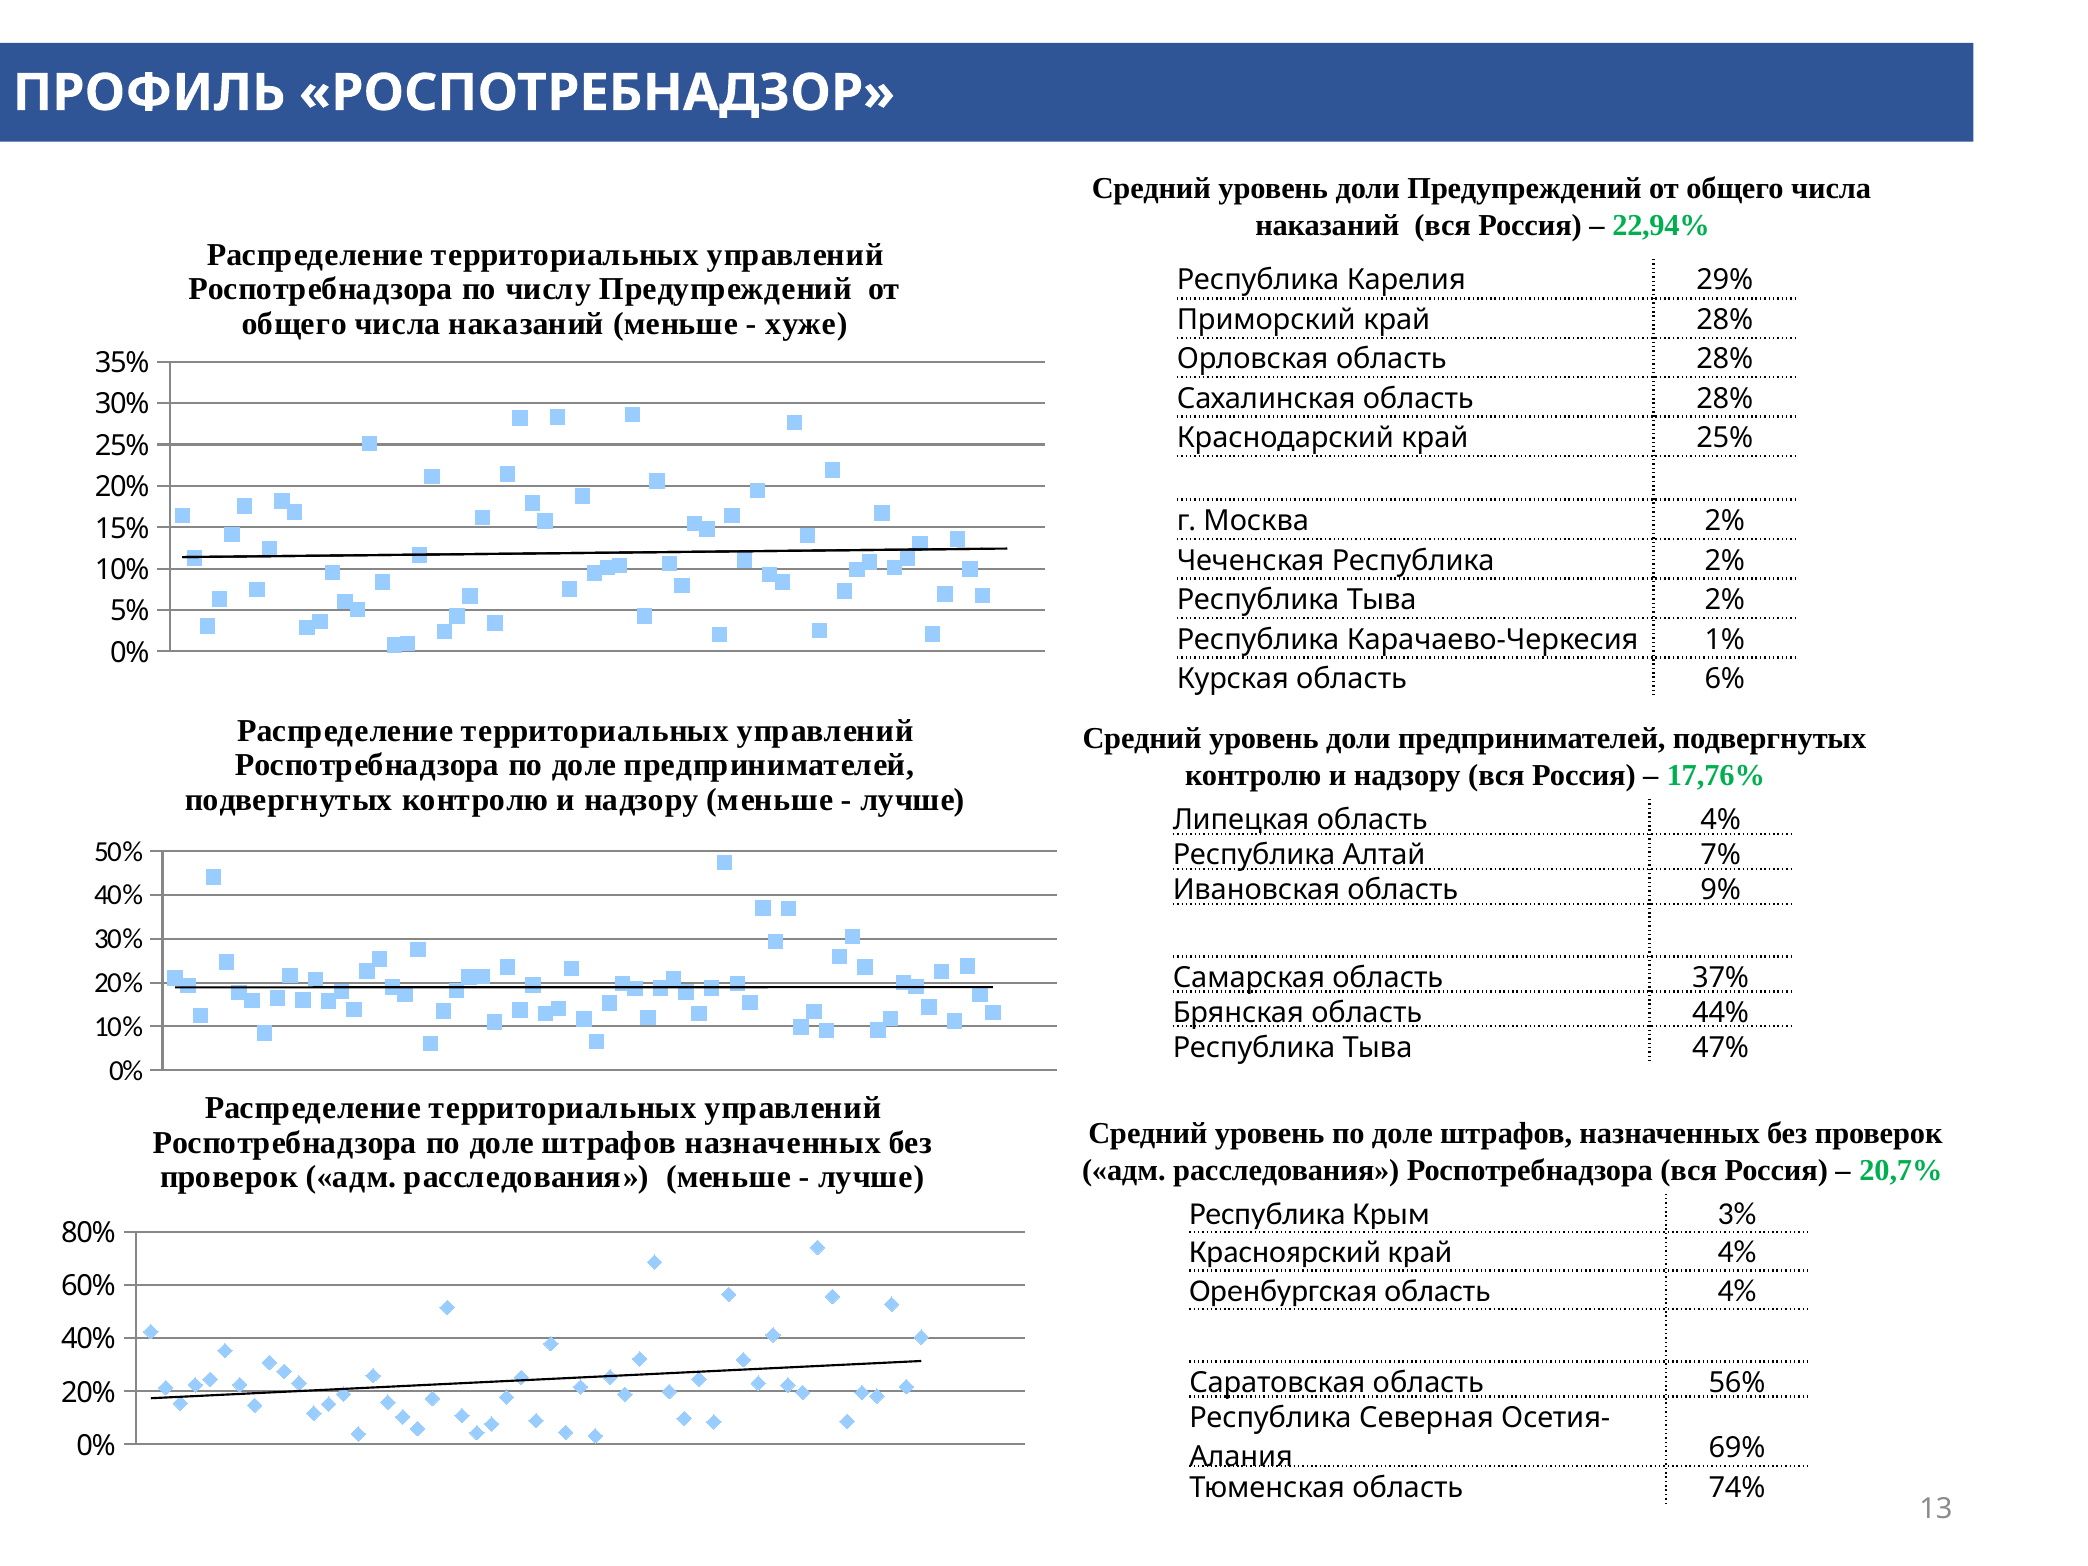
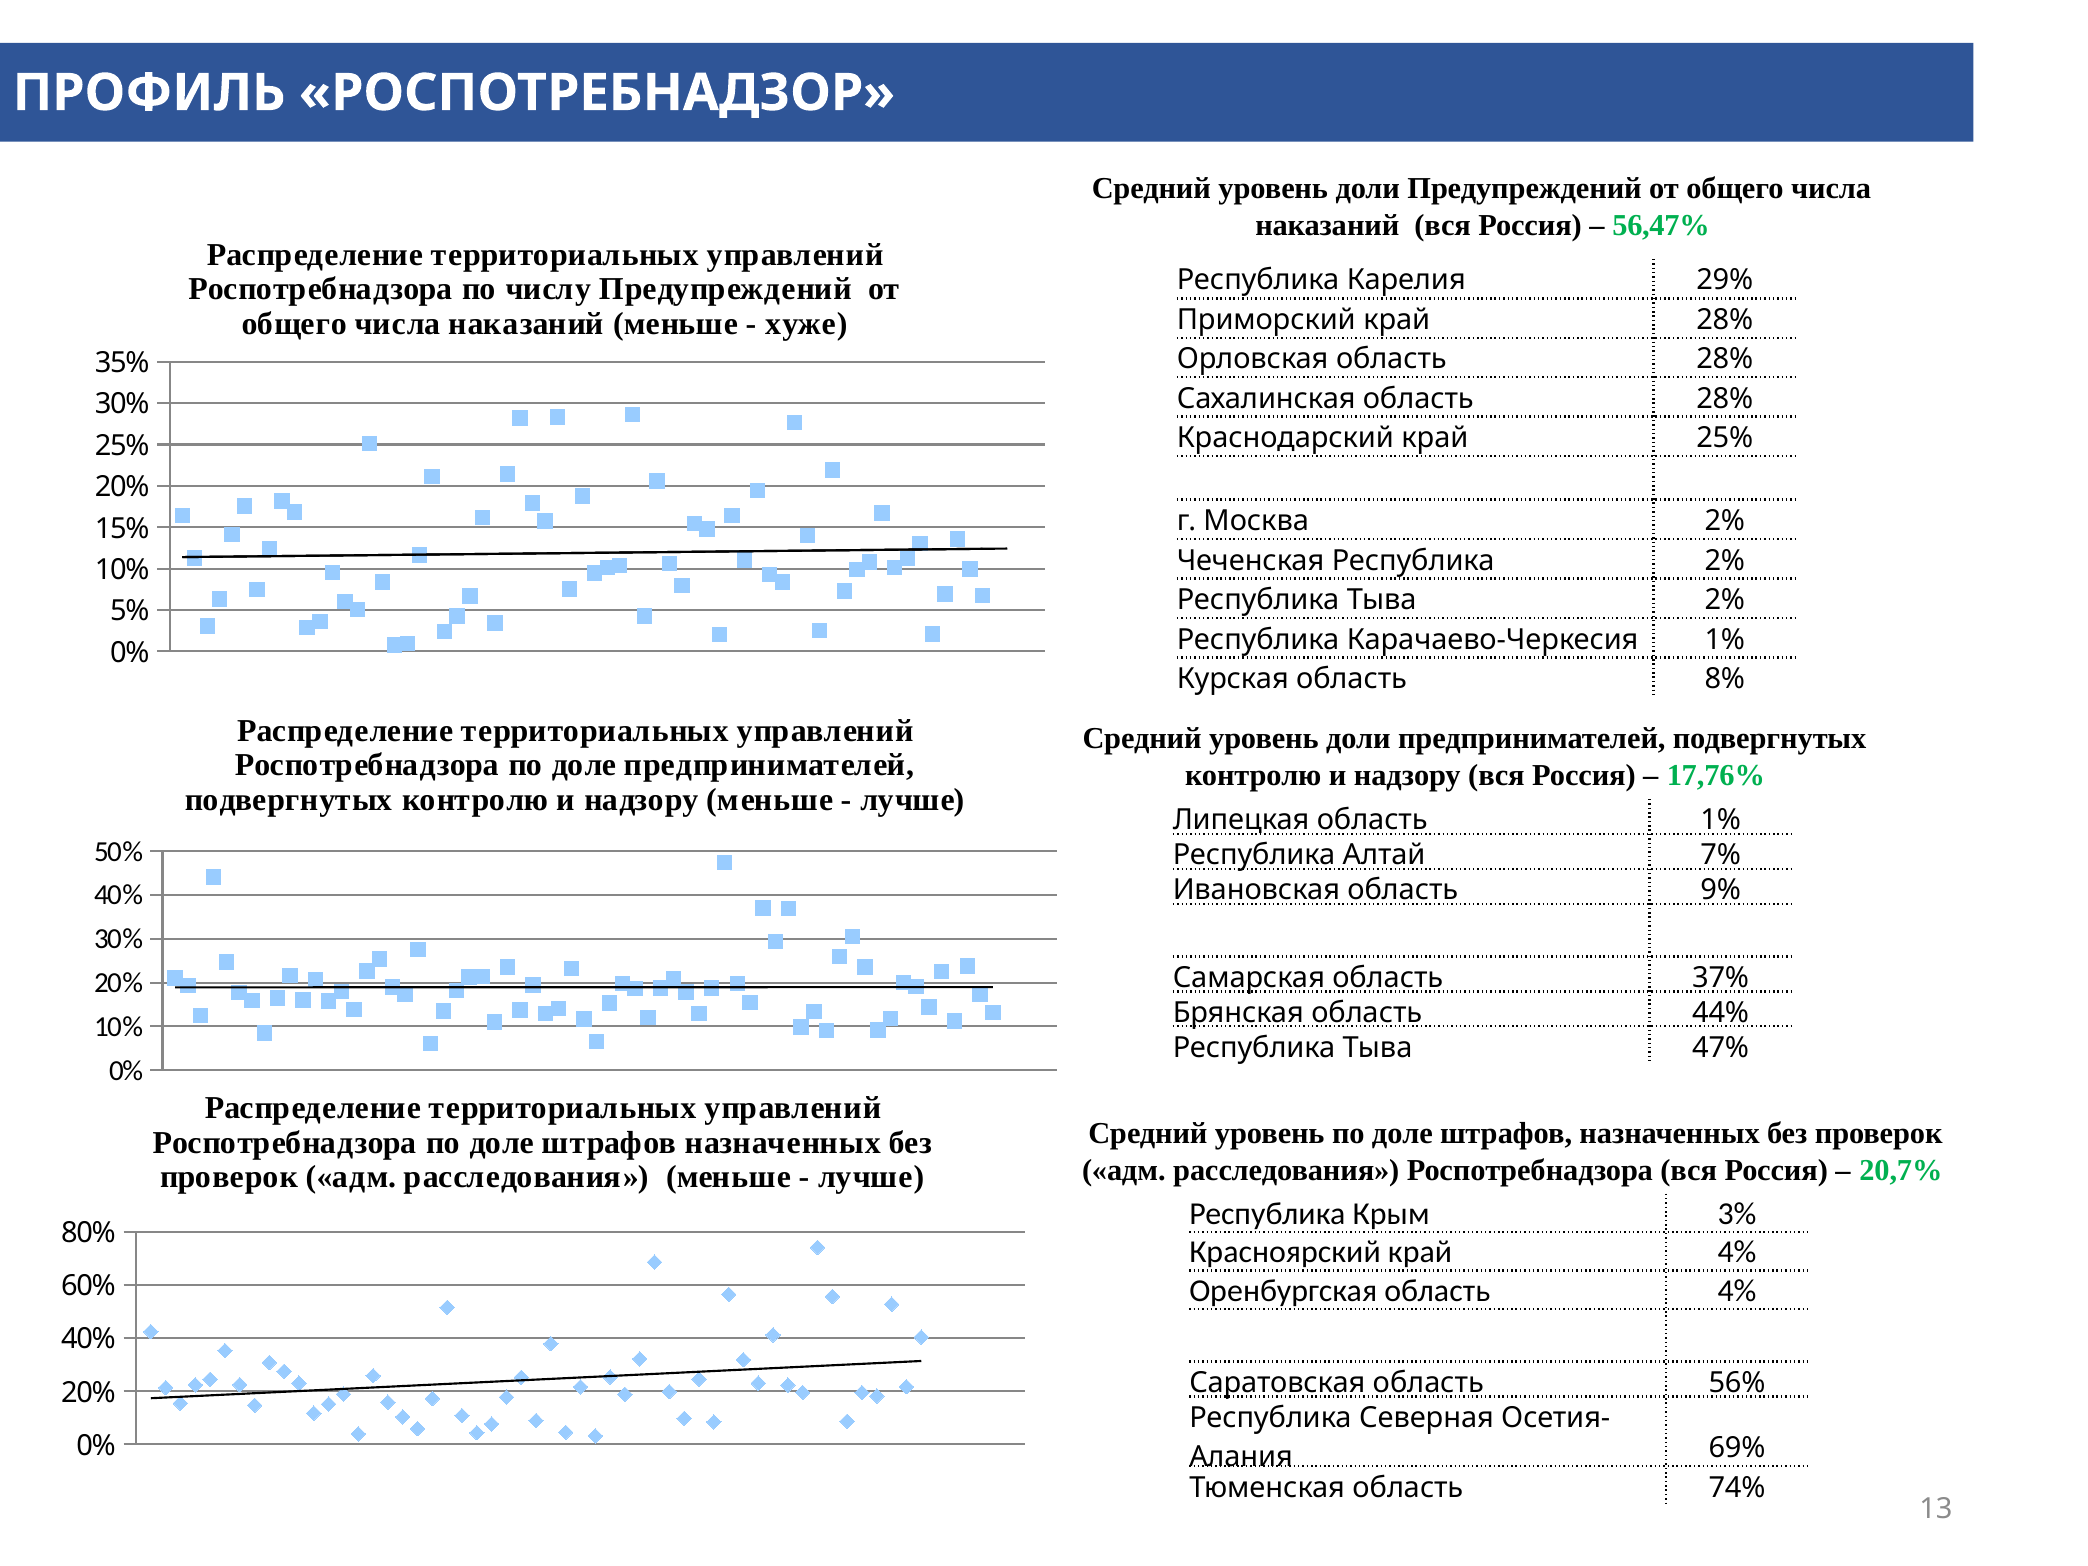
22,94%: 22,94% -> 56,47%
6%: 6% -> 8%
Липецкая область 4%: 4% -> 1%
